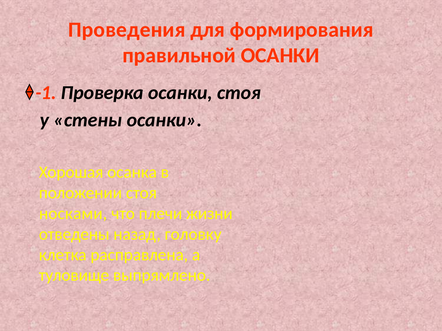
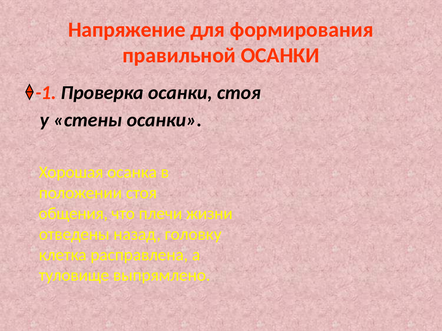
Проведения: Проведения -> Напряжение
носками: носками -> общения
